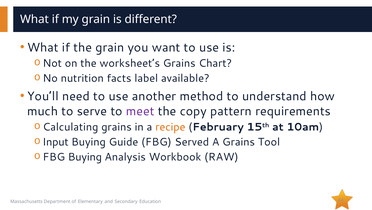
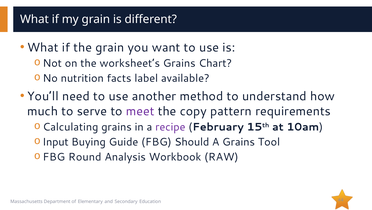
recipe colour: orange -> purple
Served: Served -> Should
FBG Buying: Buying -> Round
